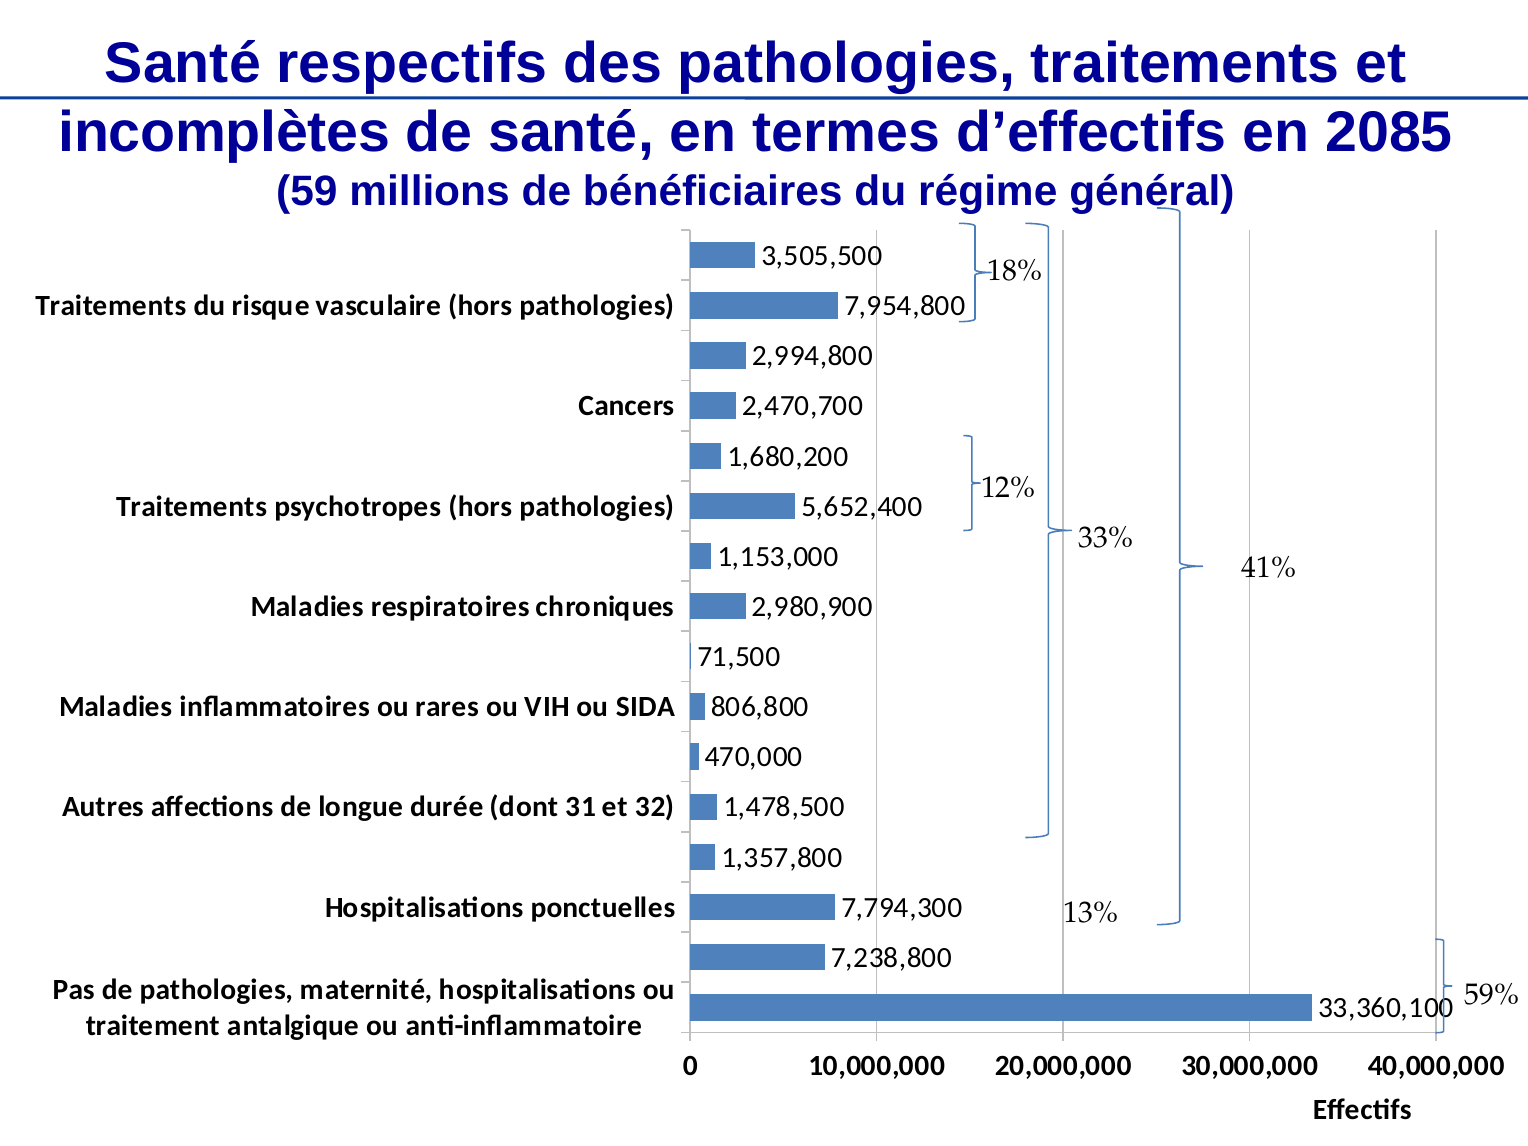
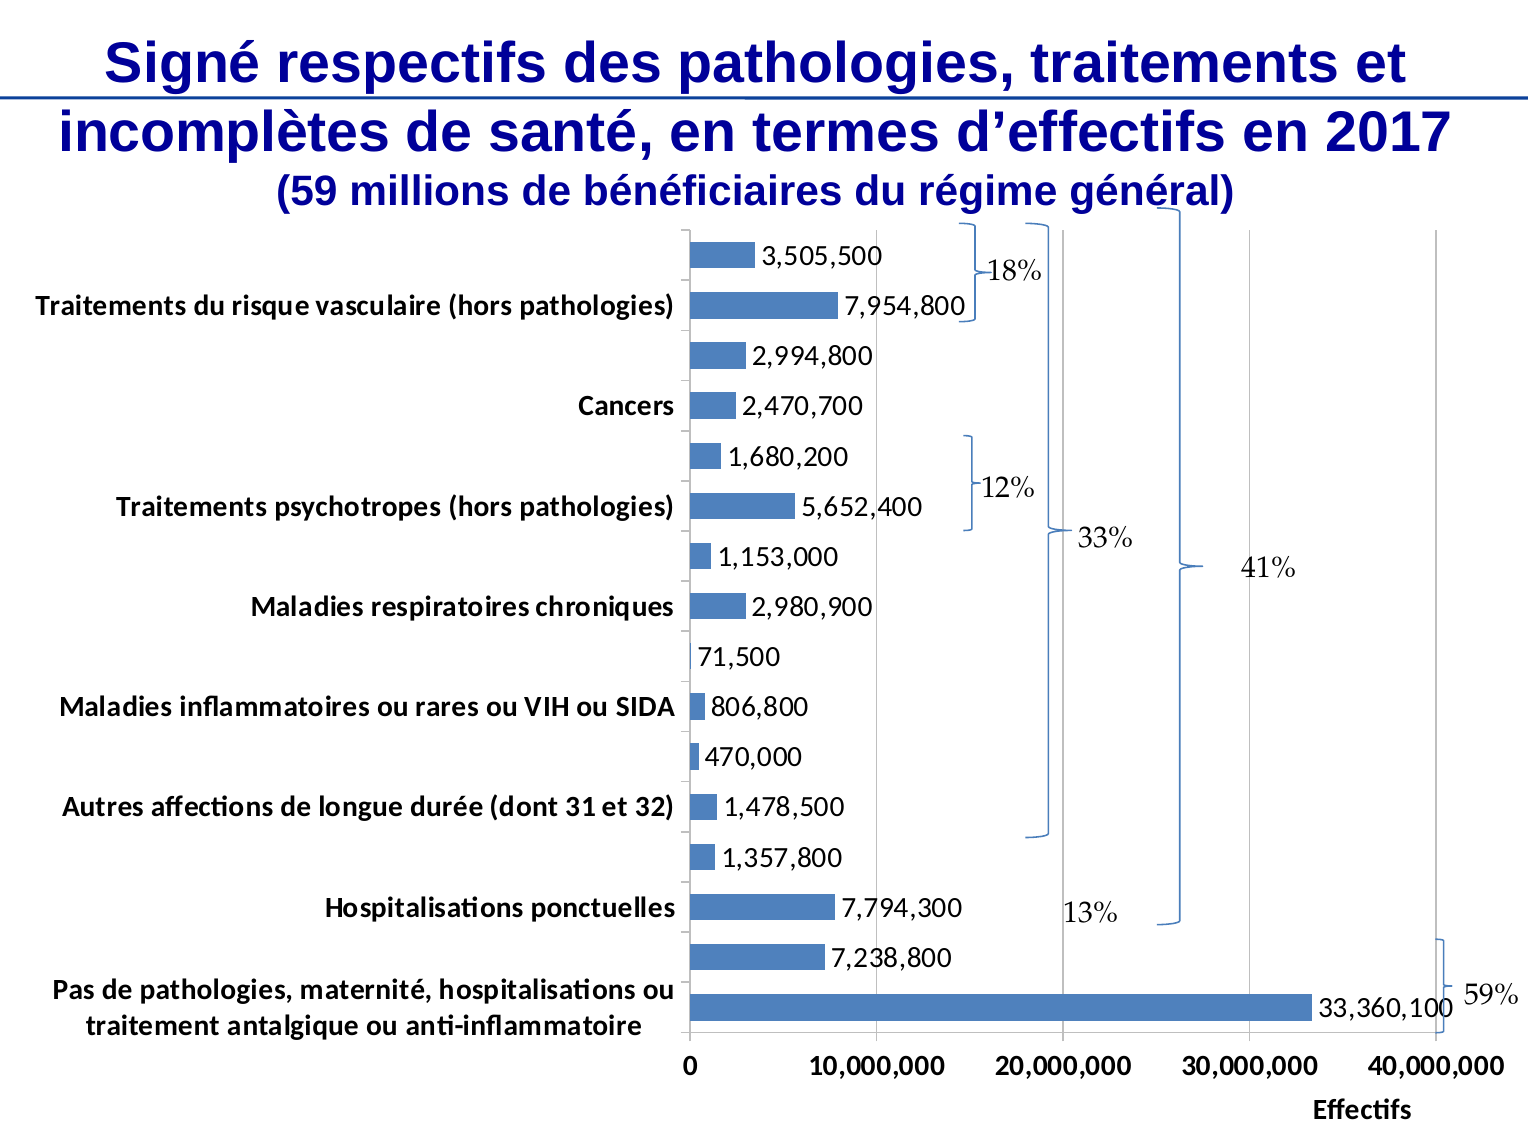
Santé at (183, 64): Santé -> Signé
2085: 2085 -> 2017
